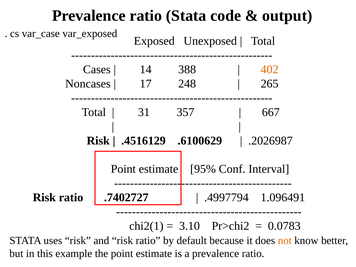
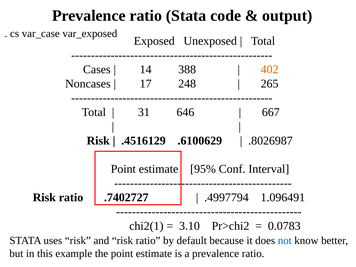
357: 357 -> 646
.2026987: .2026987 -> .8026987
not colour: orange -> blue
